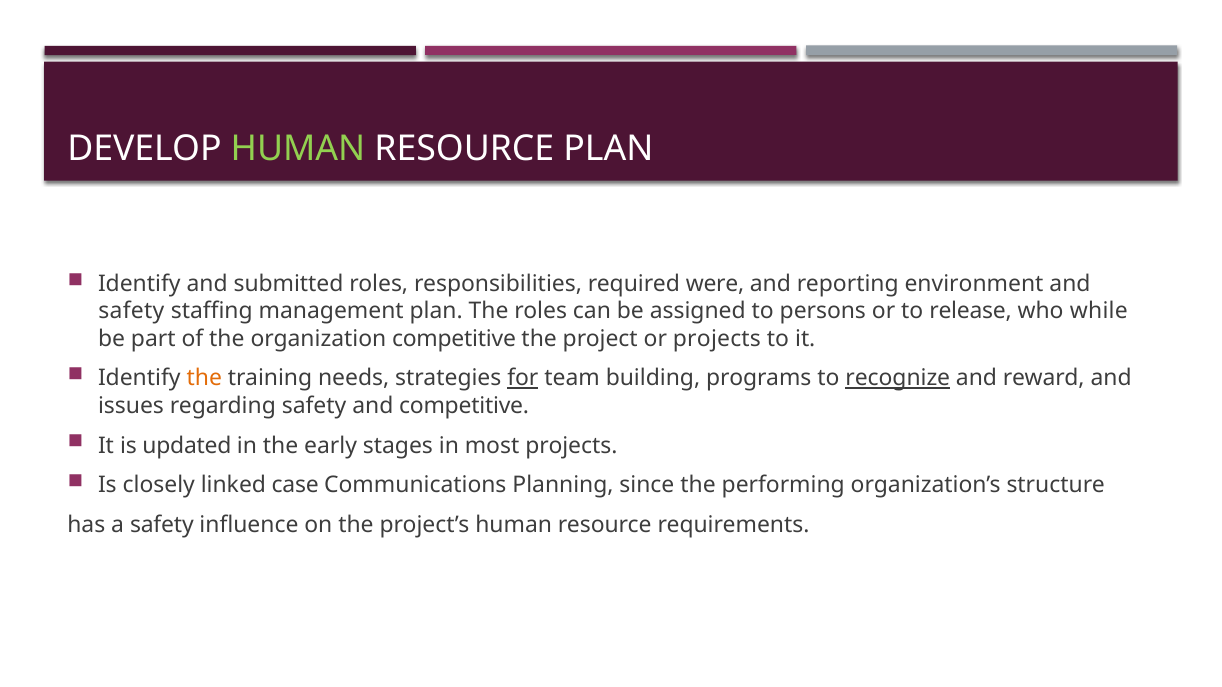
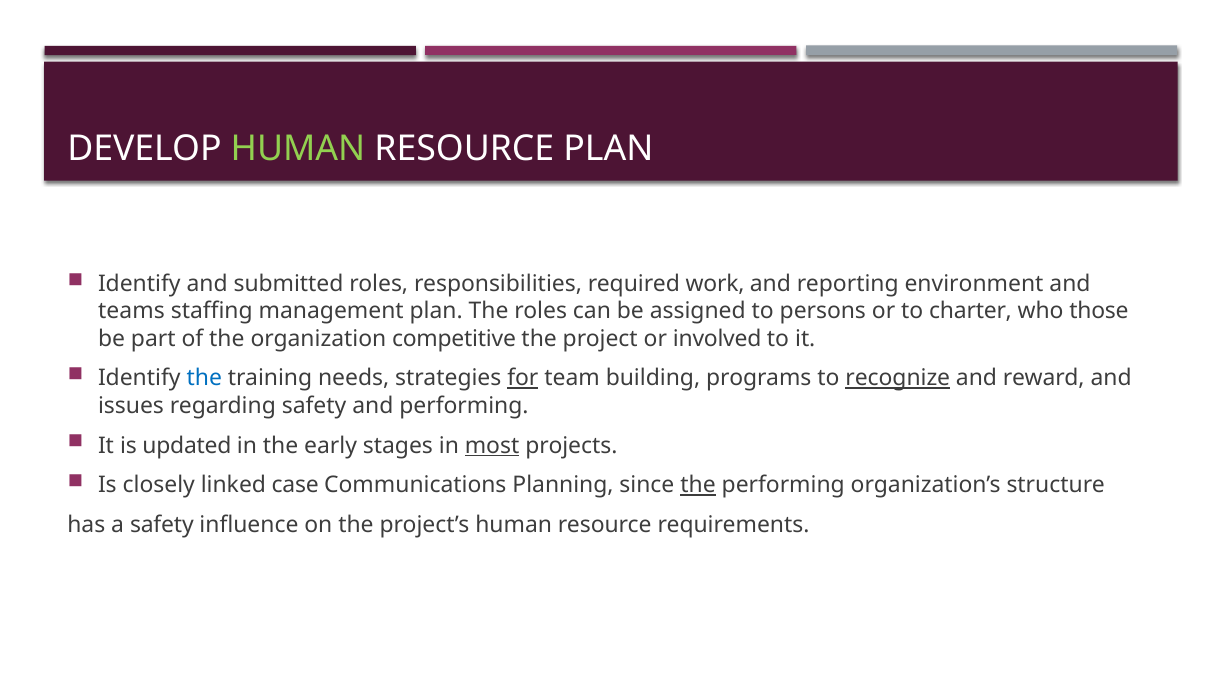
were: were -> work
safety at (131, 311): safety -> teams
release: release -> charter
while: while -> those
or projects: projects -> involved
the at (204, 378) colour: orange -> blue
and competitive: competitive -> performing
most underline: none -> present
the at (698, 485) underline: none -> present
